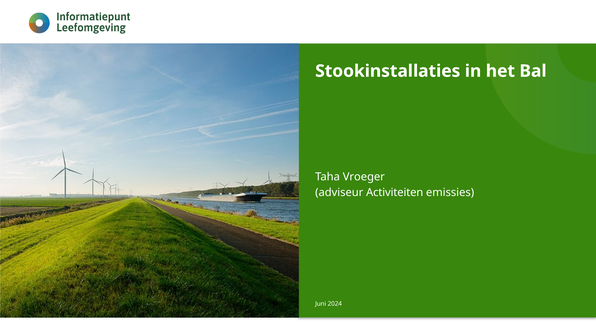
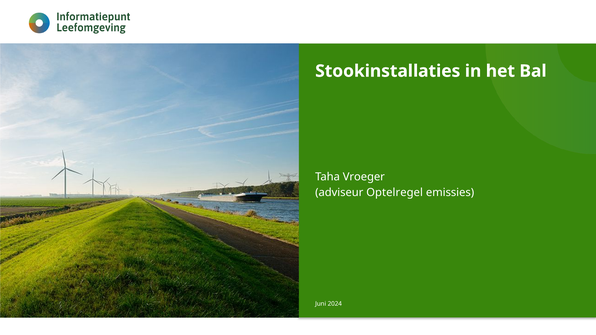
Activiteiten: Activiteiten -> Optelregel
